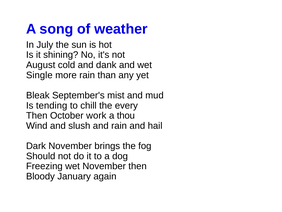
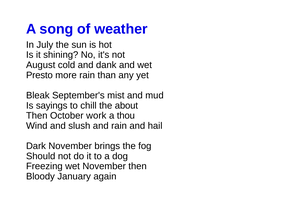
Single: Single -> Presto
tending: tending -> sayings
every: every -> about
